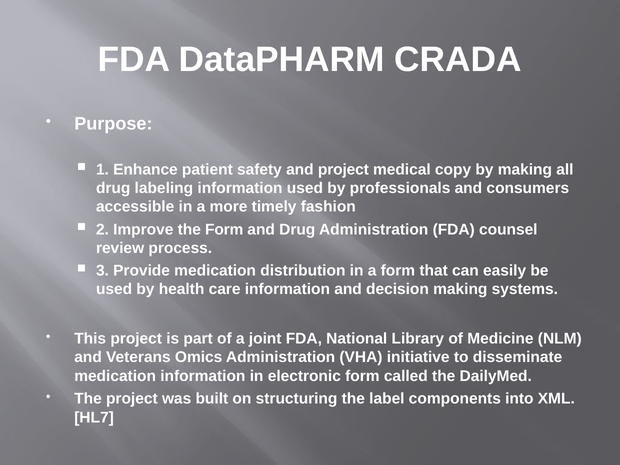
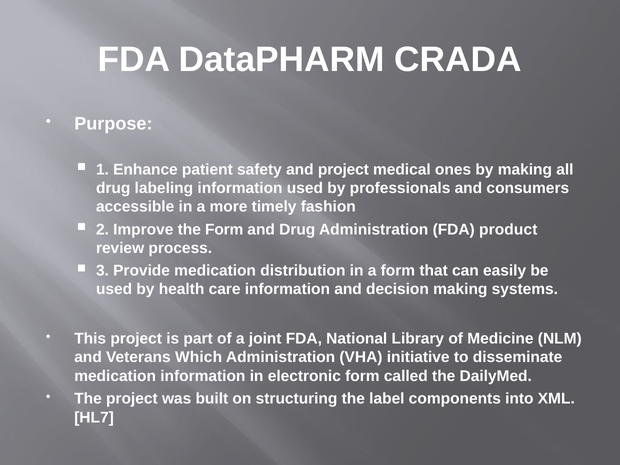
copy: copy -> ones
counsel: counsel -> product
Omics: Omics -> Which
